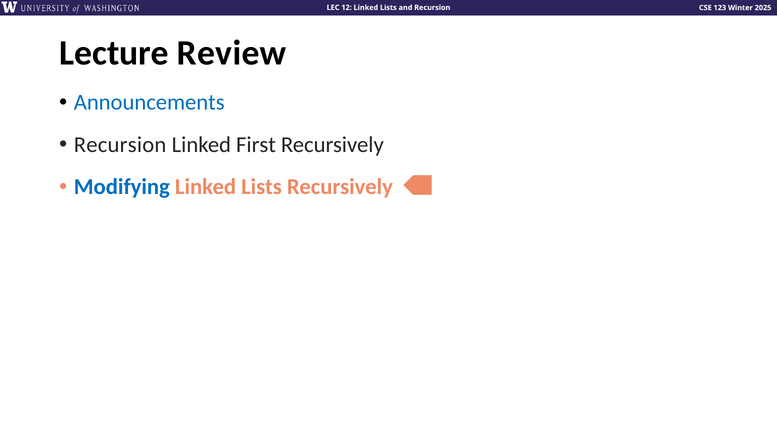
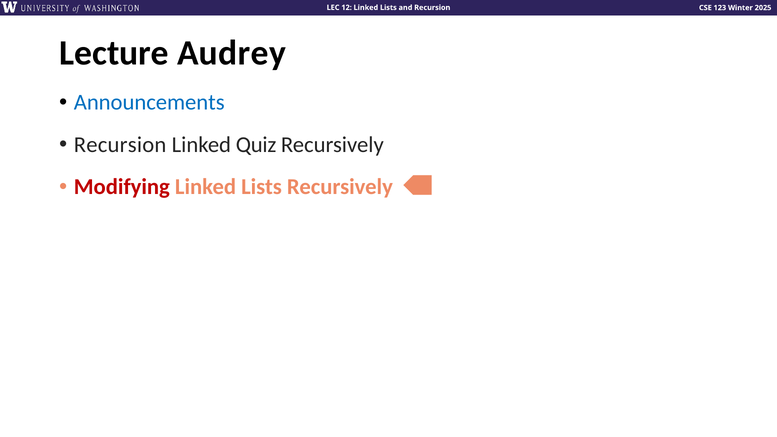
Review: Review -> Audrey
First: First -> Quiz
Modifying colour: blue -> red
